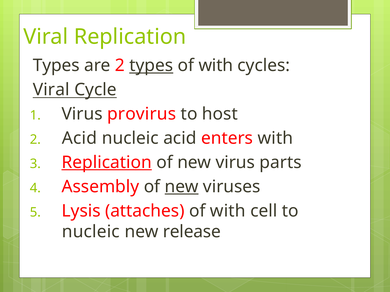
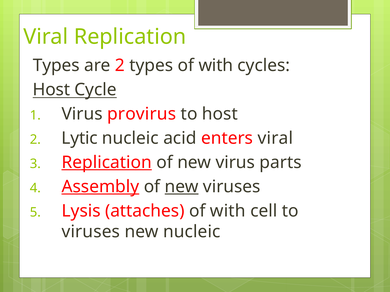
types at (151, 66) underline: present -> none
Viral at (51, 90): Viral -> Host
2 Acid: Acid -> Lytic
enters with: with -> viral
Assembly underline: none -> present
nucleic at (91, 232): nucleic -> viruses
new release: release -> nucleic
